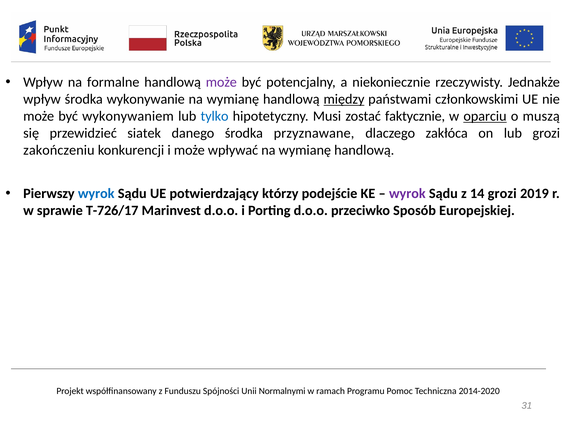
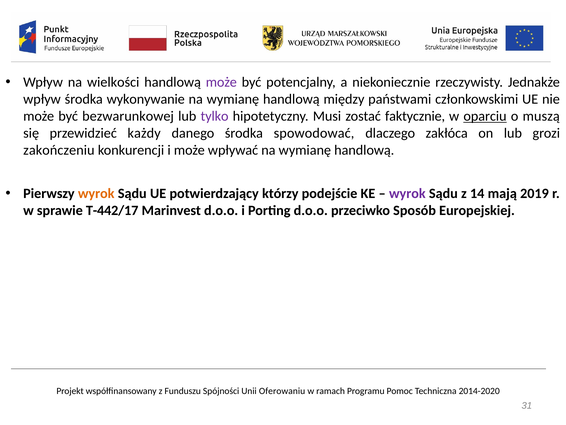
formalne: formalne -> wielkości
między underline: present -> none
wykonywaniem: wykonywaniem -> bezwarunkowej
tylko colour: blue -> purple
siatek: siatek -> każdy
przyznawane: przyznawane -> spowodować
wyrok at (96, 193) colour: blue -> orange
14 grozi: grozi -> mają
T-726/17: T-726/17 -> T-442/17
Normalnymi: Normalnymi -> Oferowaniu
